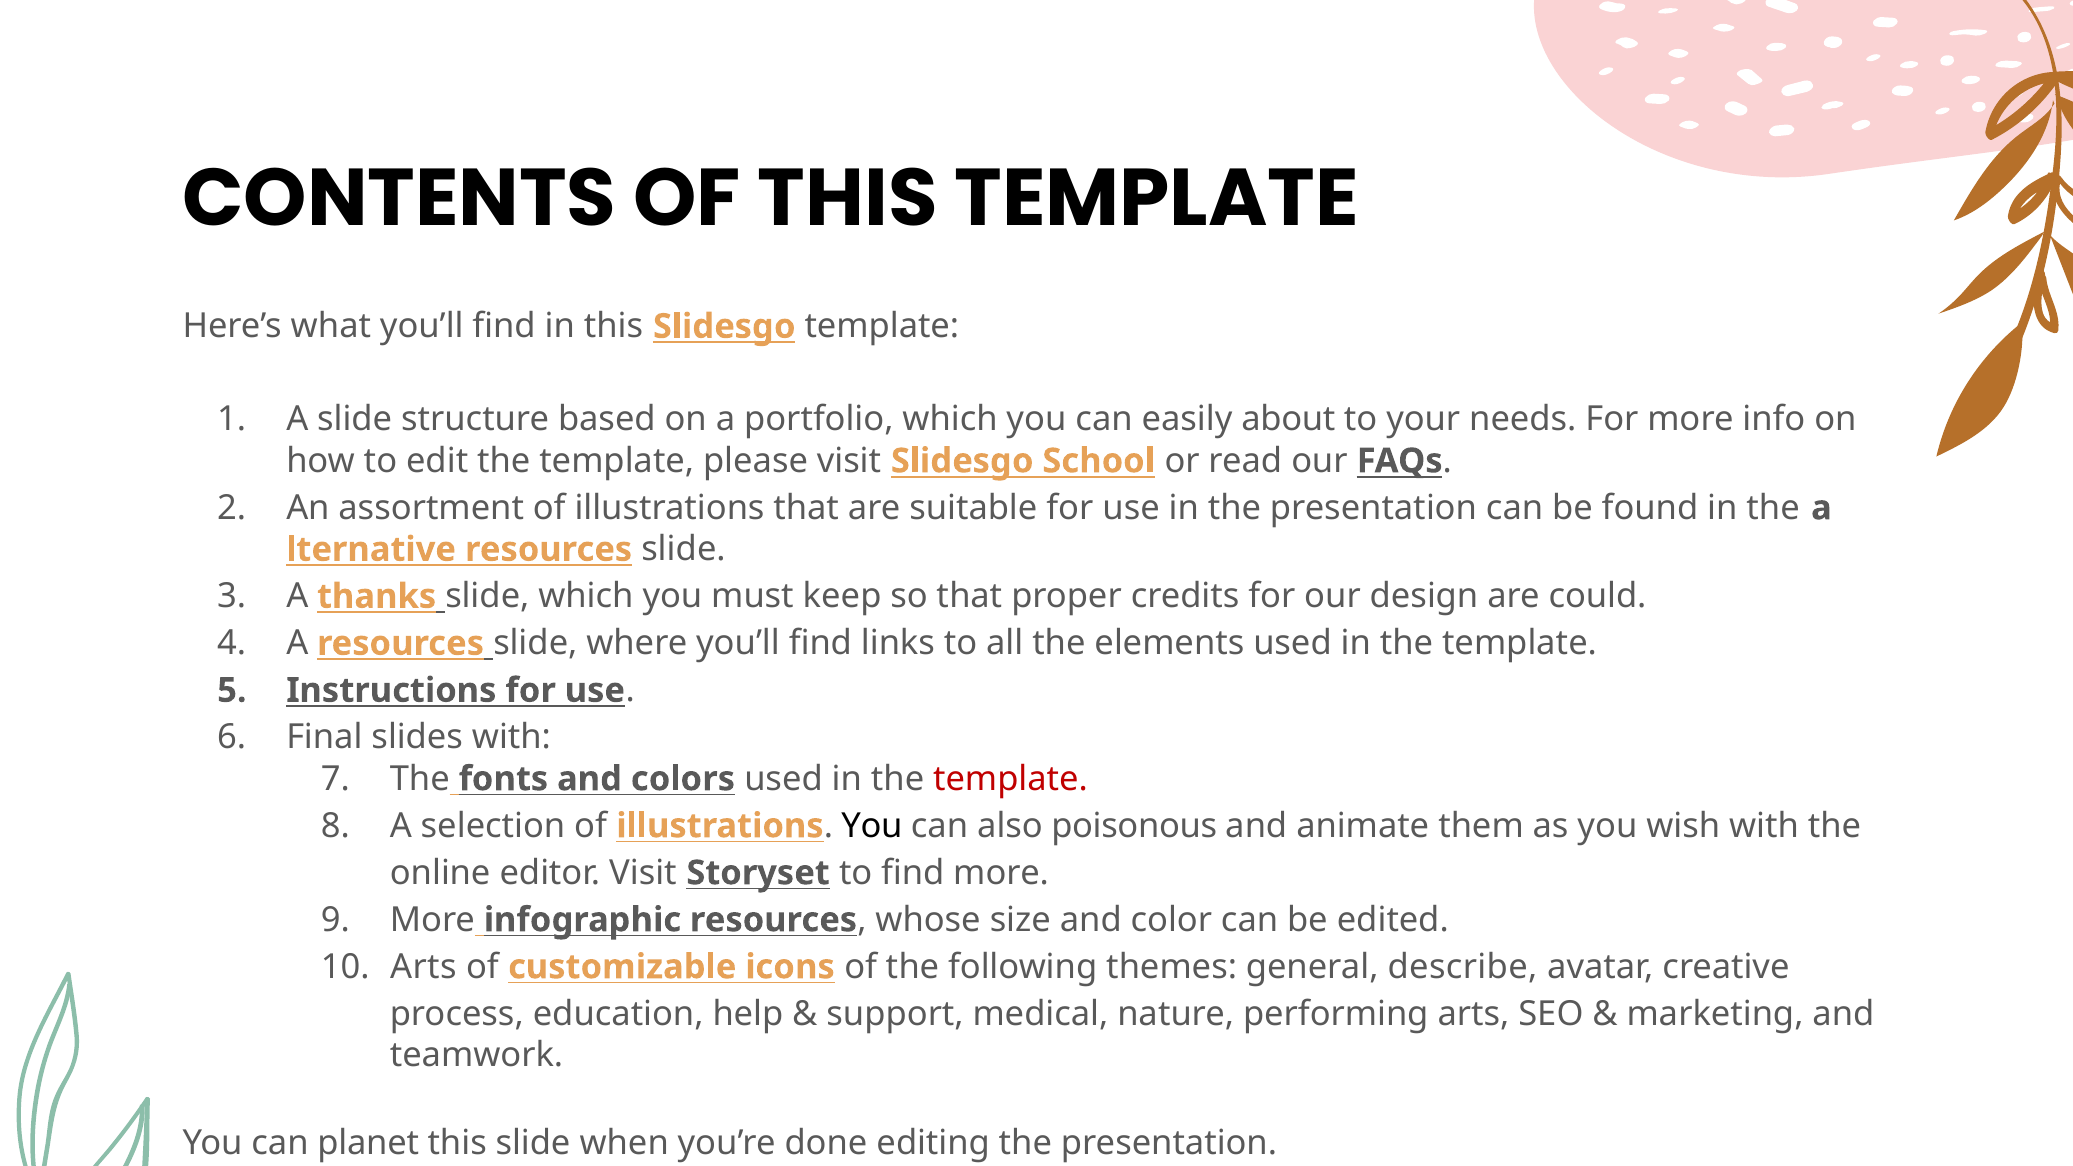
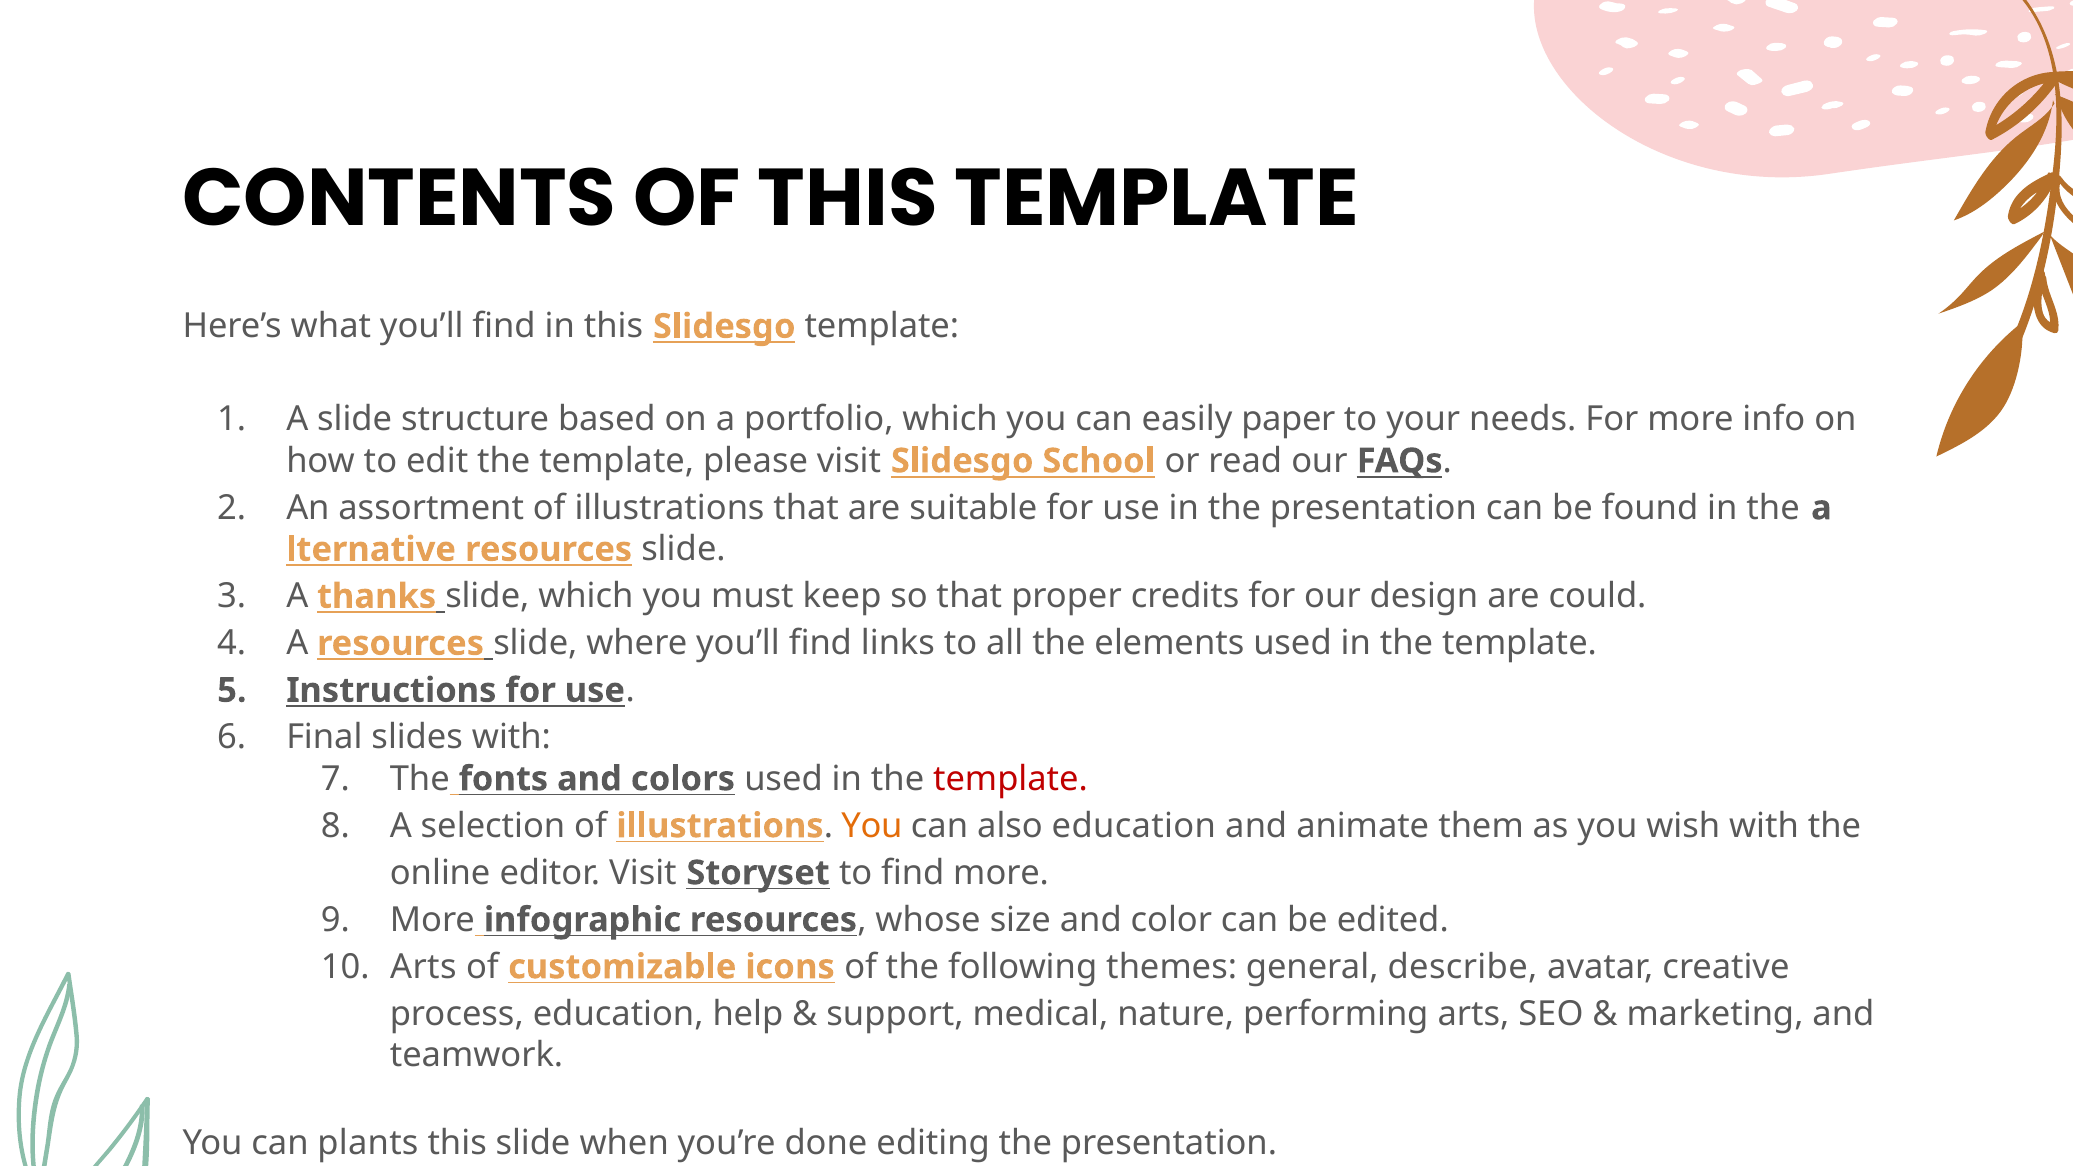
about: about -> paper
You at (872, 826) colour: black -> orange
also poisonous: poisonous -> education
planet: planet -> plants
